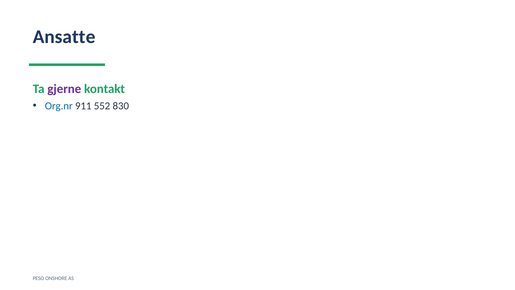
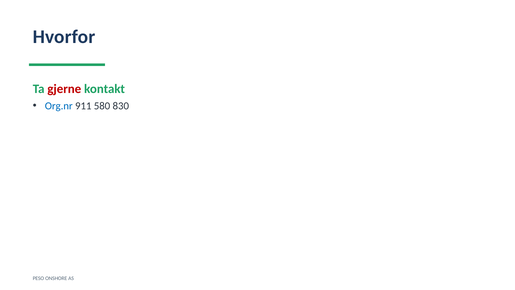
Ansatte: Ansatte -> Hvorfor
gjerne colour: purple -> red
552: 552 -> 580
